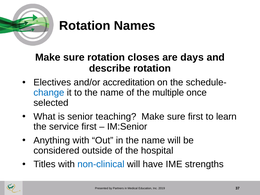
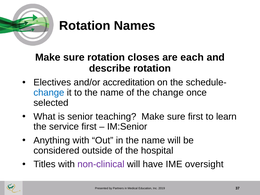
days: days -> each
the multiple: multiple -> change
non-clinical colour: blue -> purple
strengths: strengths -> oversight
